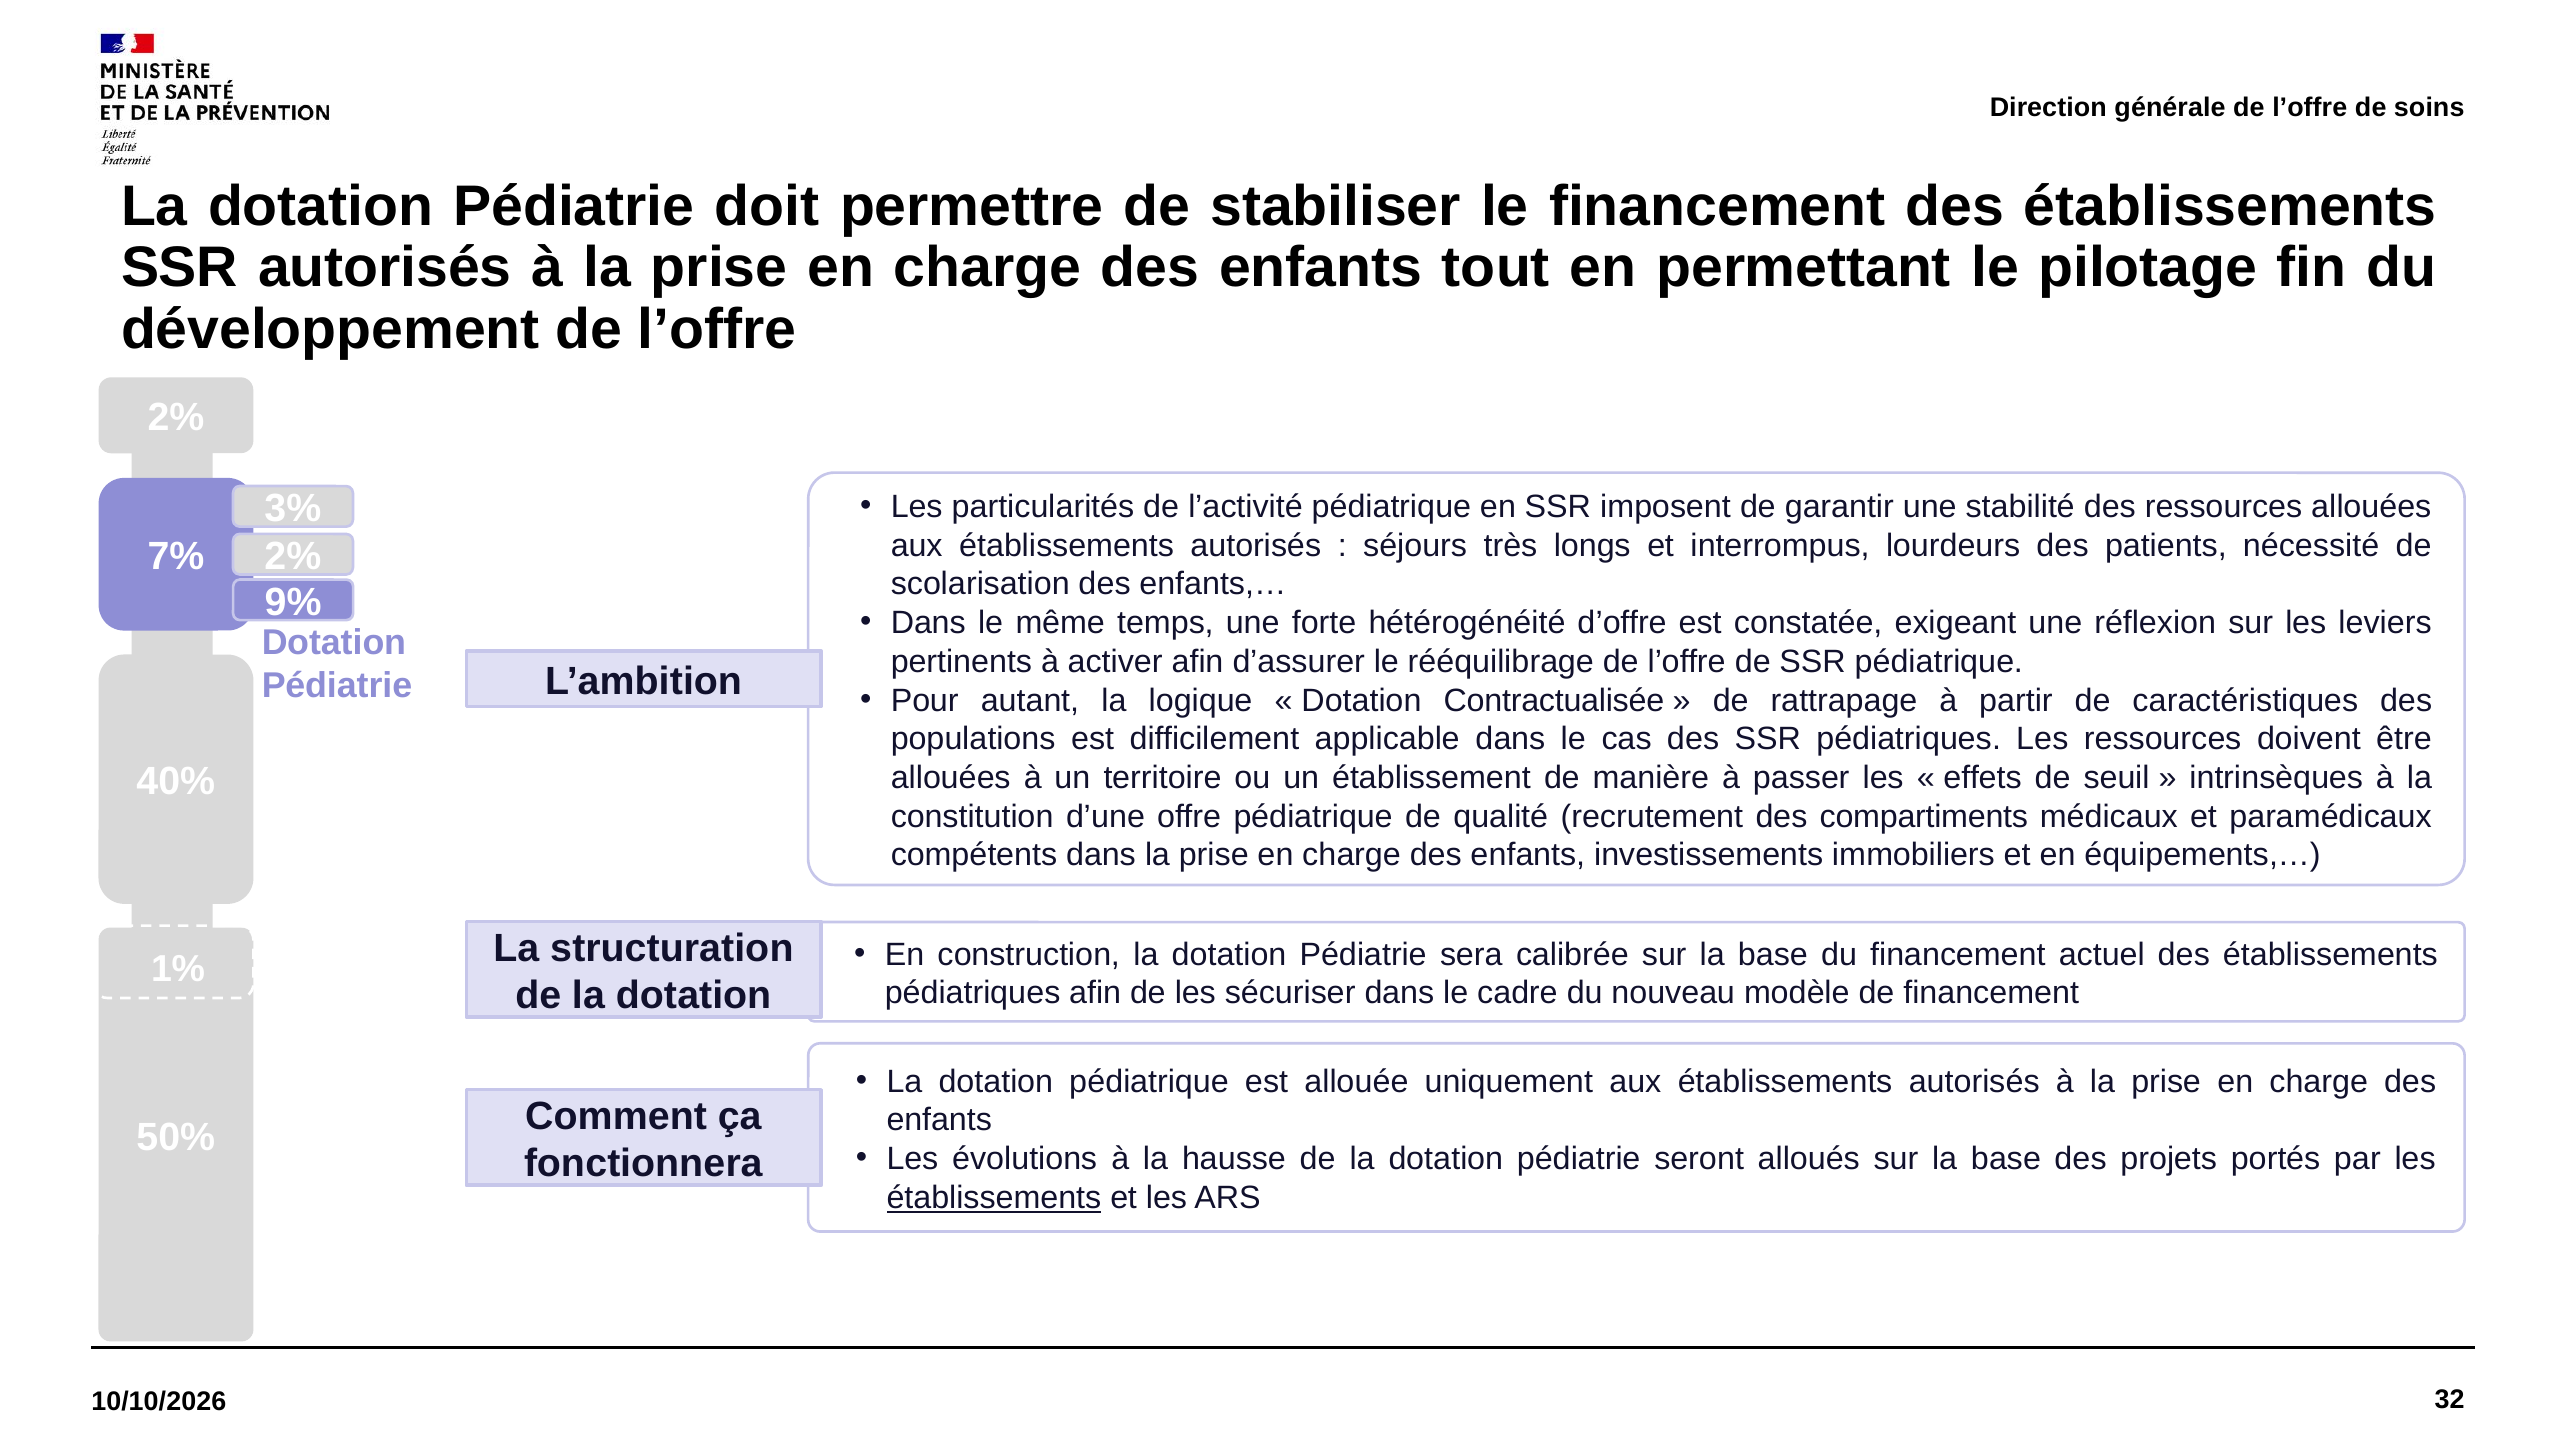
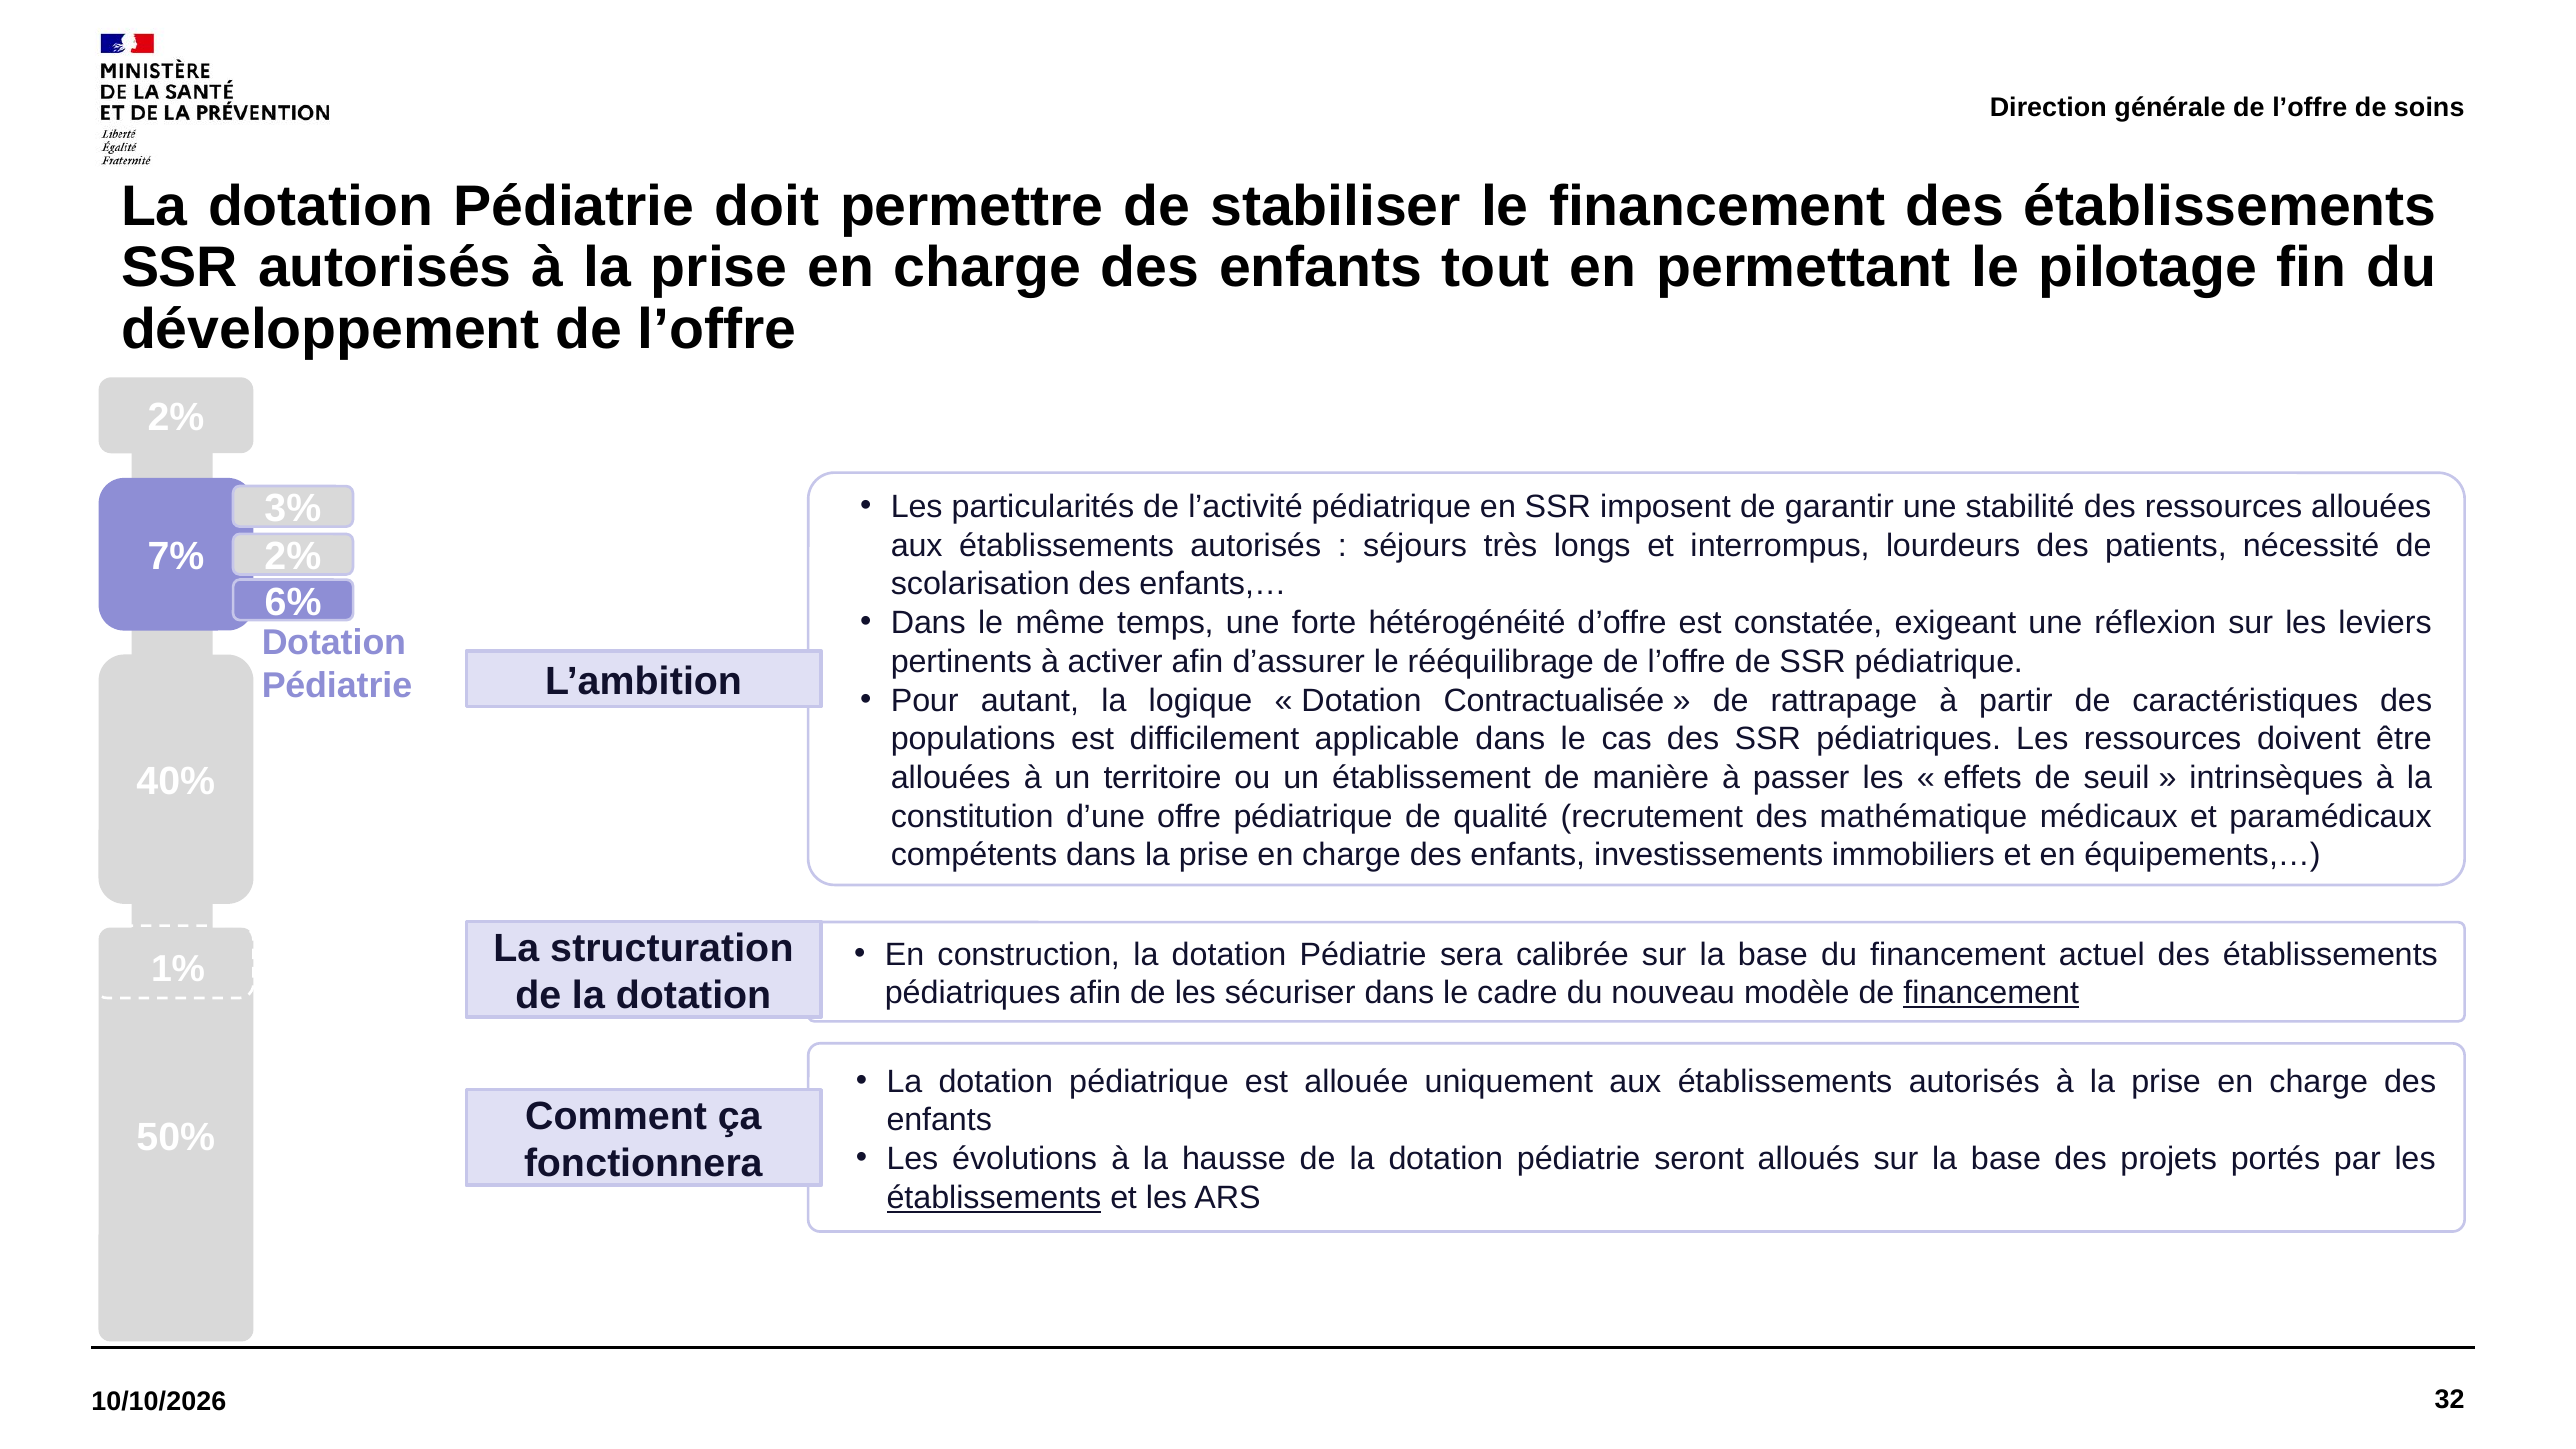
9%: 9% -> 6%
compartiments: compartiments -> mathématique
financement at (1991, 993) underline: none -> present
